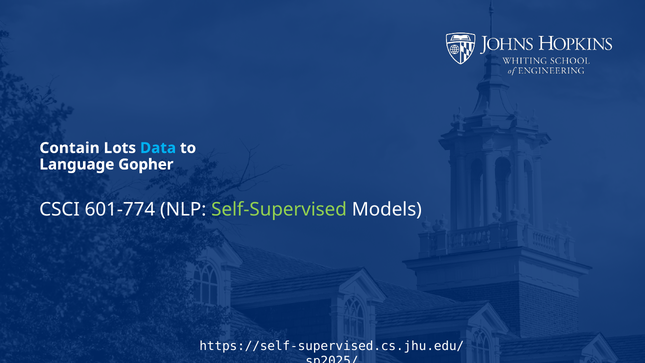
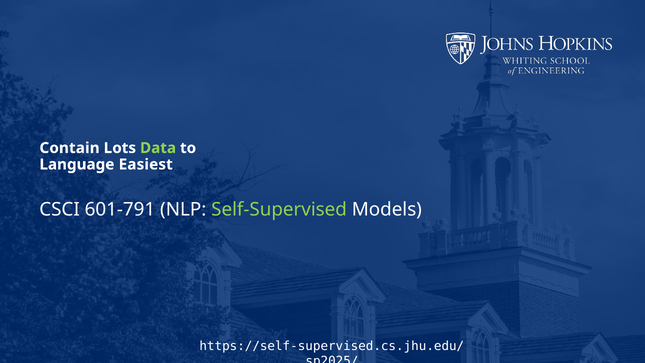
Data colour: light blue -> light green
Gopher: Gopher -> Easiest
601-774: 601-774 -> 601-791
